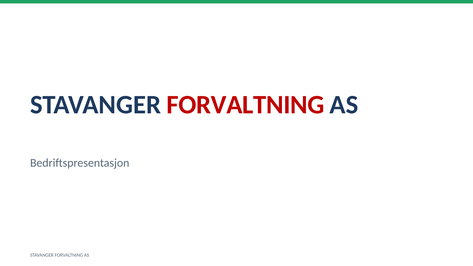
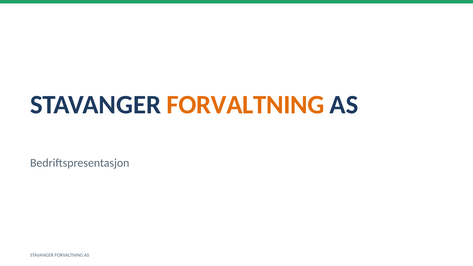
FORVALTNING at (245, 105) colour: red -> orange
